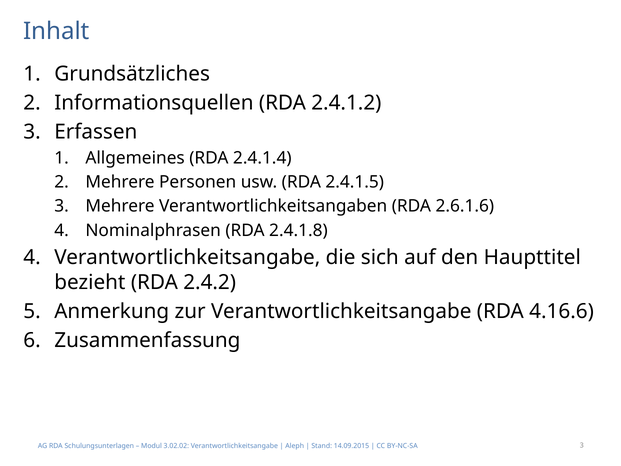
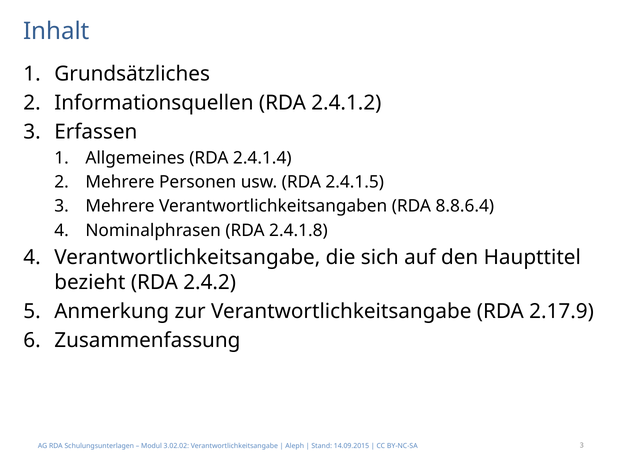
2.6.1.6: 2.6.1.6 -> 8.8.6.4
4.16.6: 4.16.6 -> 2.17.9
